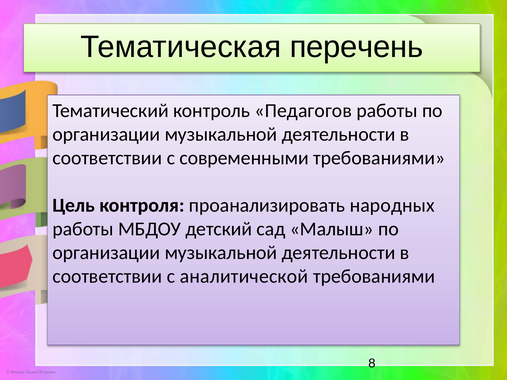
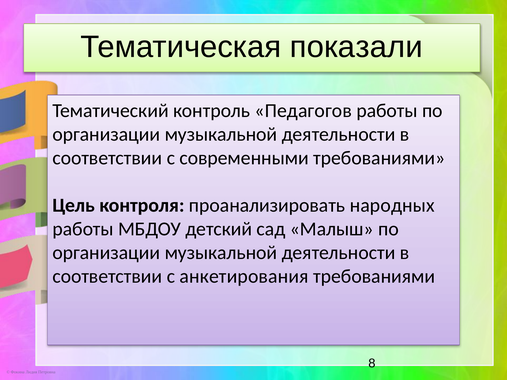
перечень: перечень -> показали
аналитической: аналитической -> анкетирования
